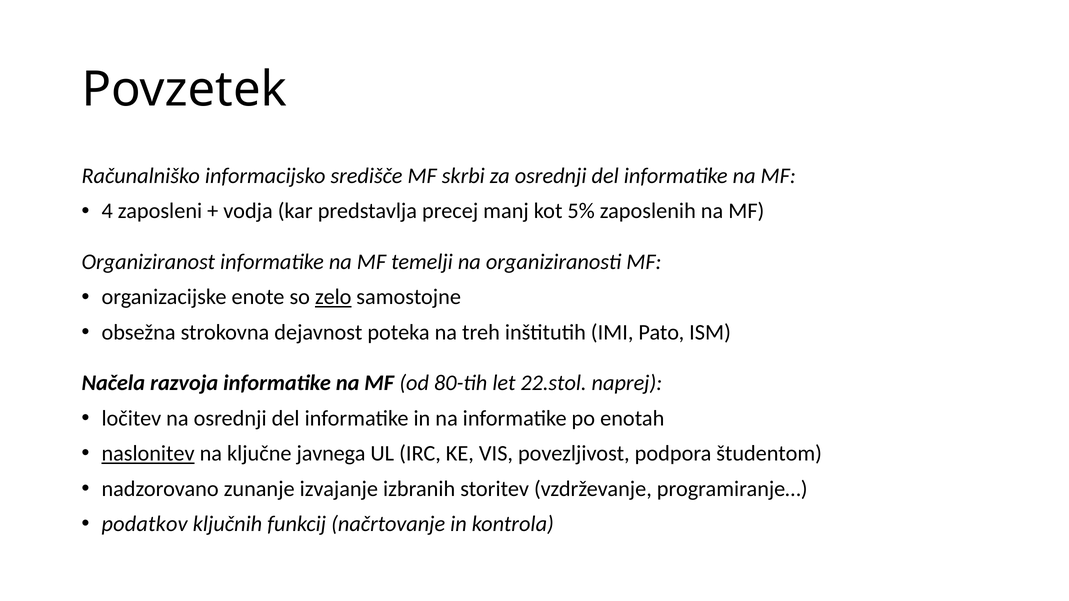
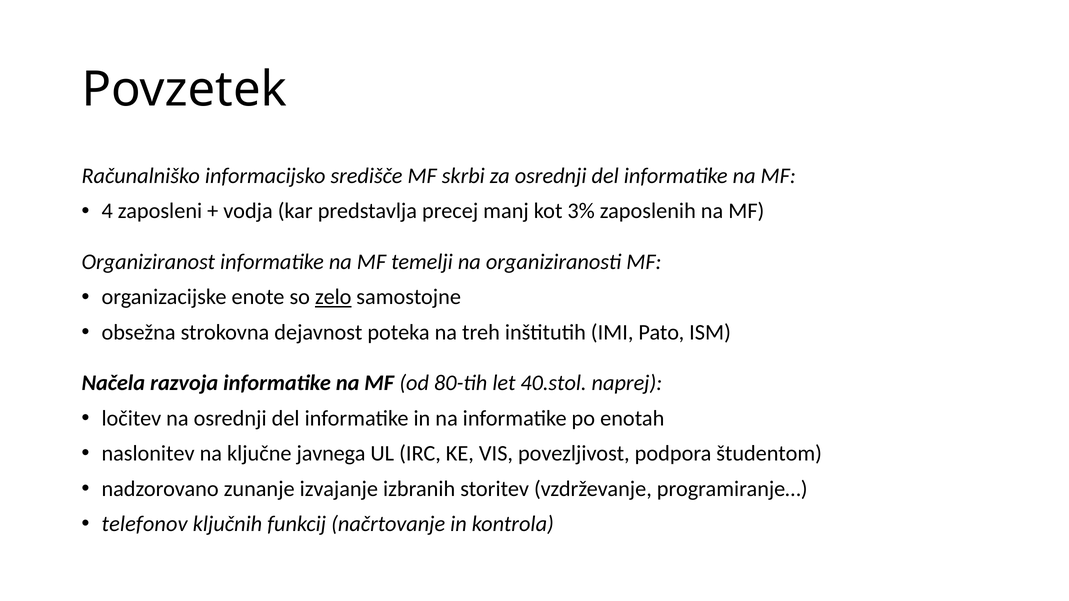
5%: 5% -> 3%
22.stol: 22.stol -> 40.stol
naslonitev underline: present -> none
podatkov: podatkov -> telefonov
